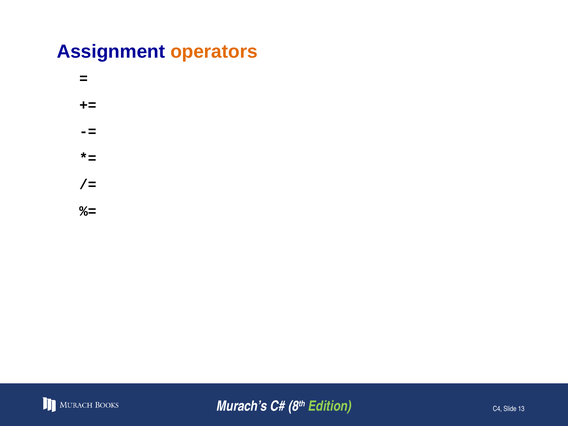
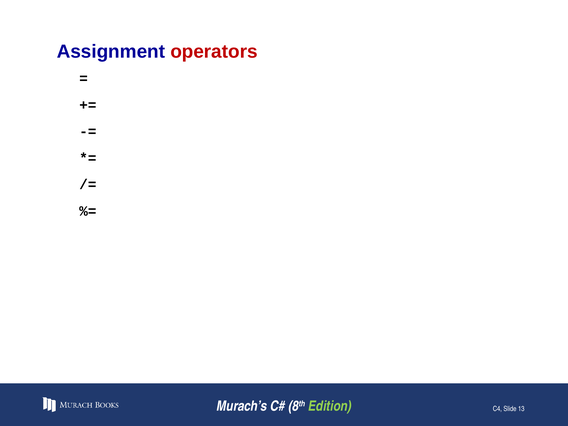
operators colour: orange -> red
